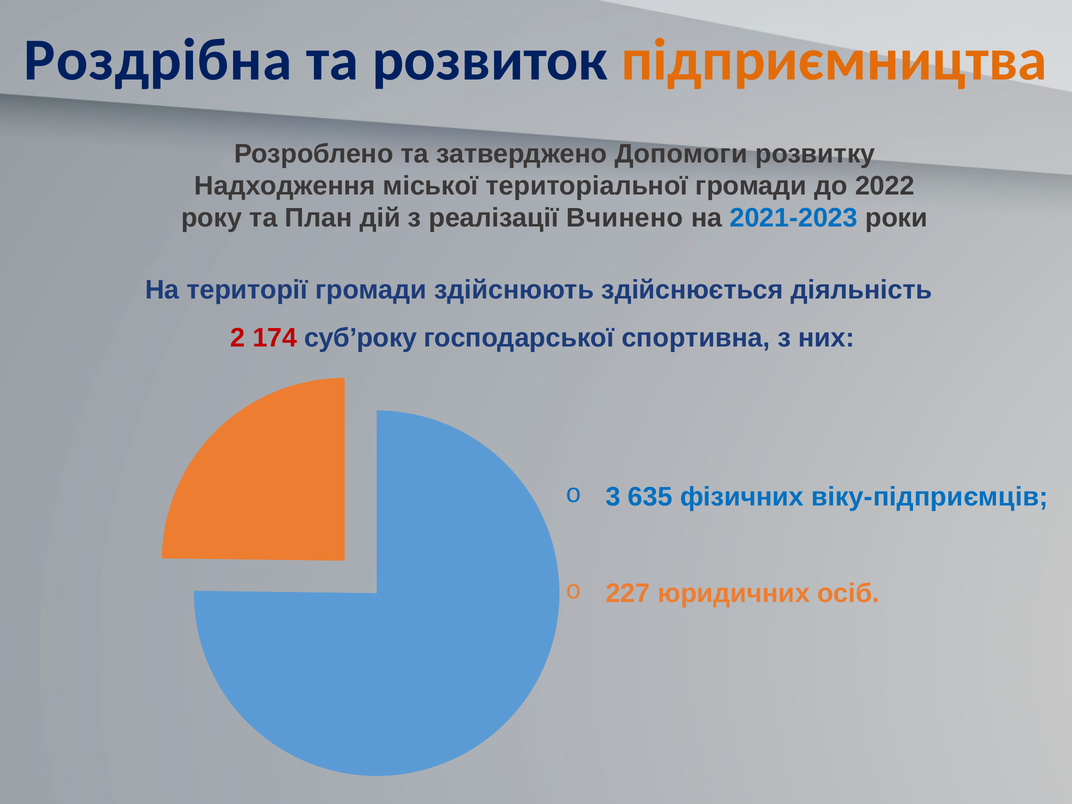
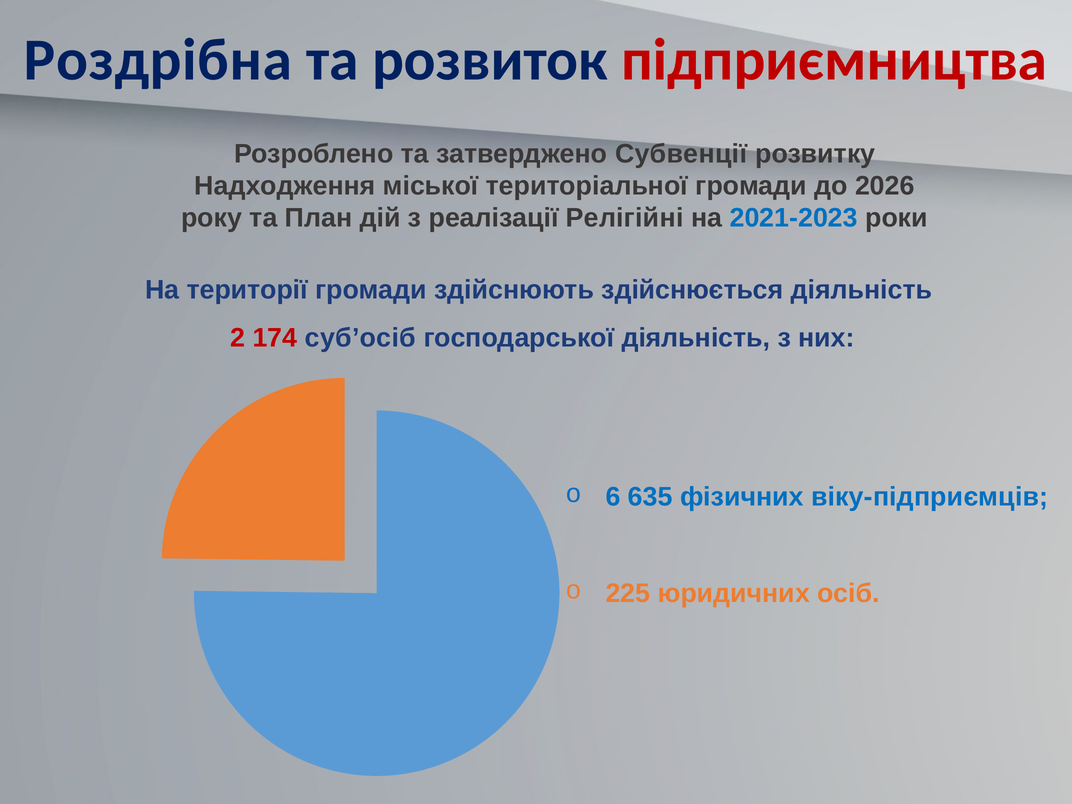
підприємництва colour: orange -> red
Допомоги: Допомоги -> Субвенції
2022: 2022 -> 2026
Вчинено: Вчинено -> Релігійні
суб’року: суб’року -> суб’осіб
господарської спортивна: спортивна -> діяльність
3: 3 -> 6
227: 227 -> 225
